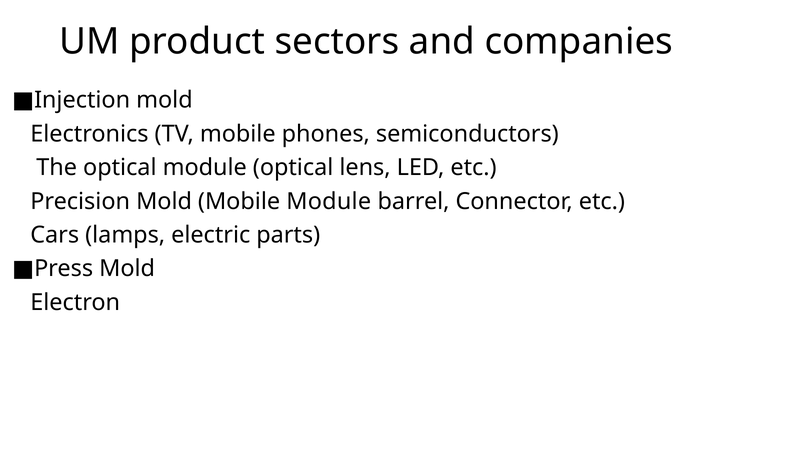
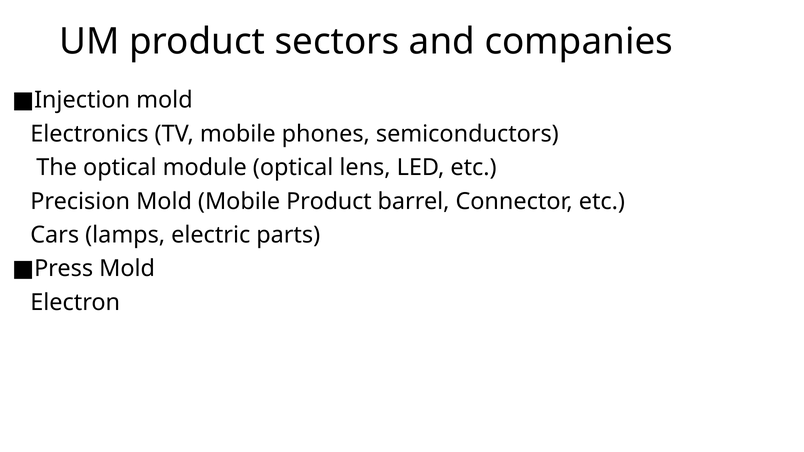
Mobile Module: Module -> Product
